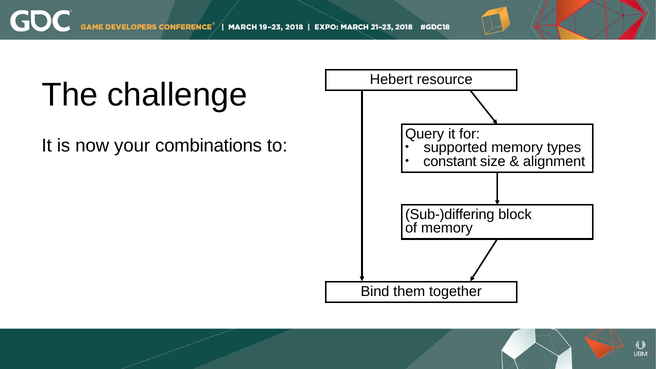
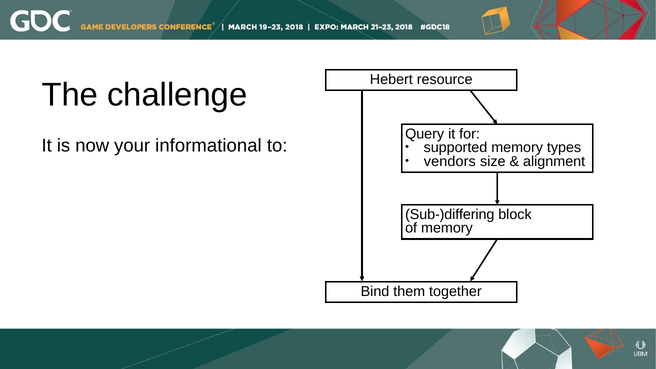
combinations: combinations -> informational
constant: constant -> vendors
